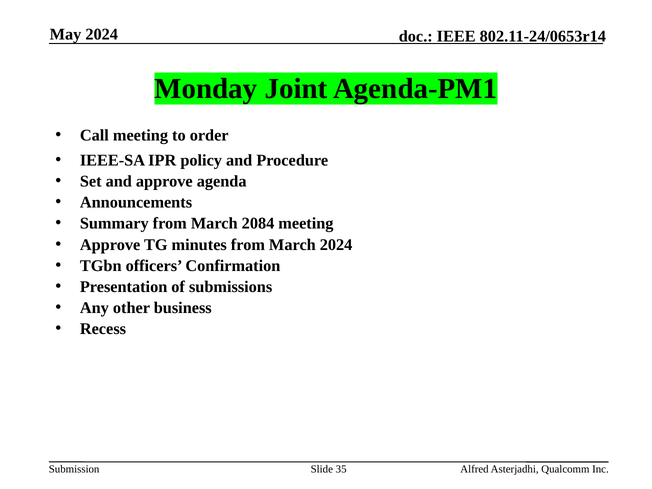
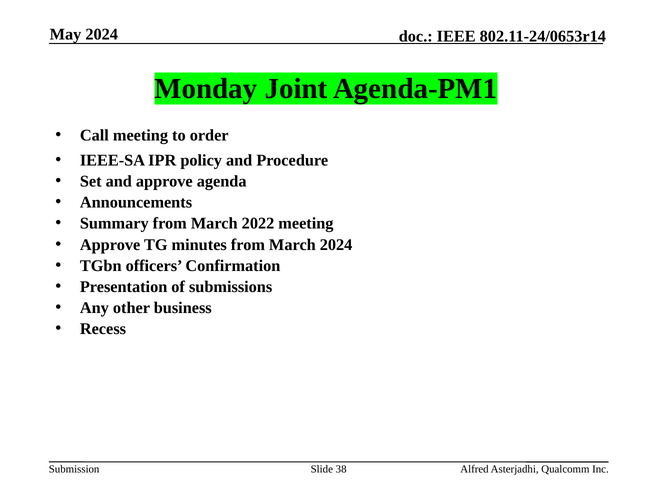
2084: 2084 -> 2022
35: 35 -> 38
